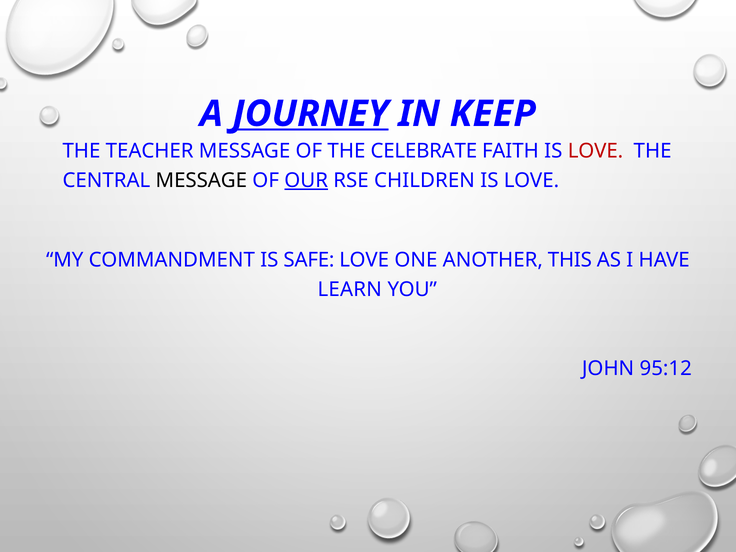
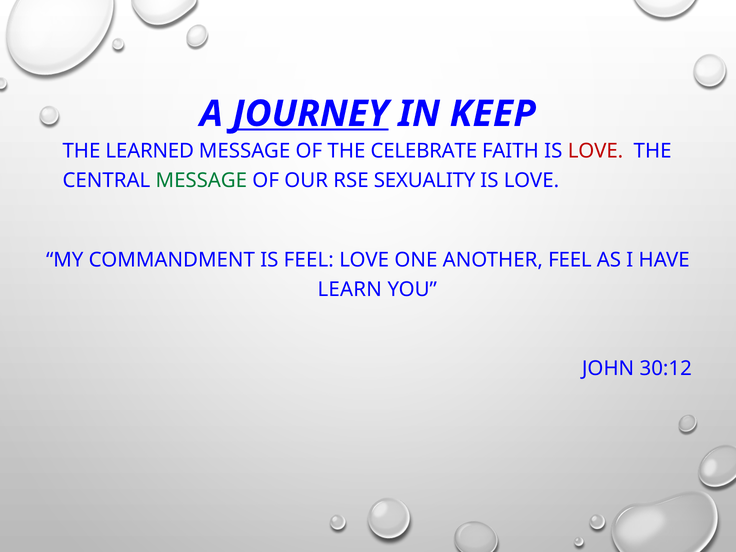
TEACHER: TEACHER -> LEARNED
MESSAGE at (201, 181) colour: black -> green
OUR underline: present -> none
CHILDREN: CHILDREN -> SEXUALITY
IS SAFE: SAFE -> FEEL
ANOTHER THIS: THIS -> FEEL
95:12: 95:12 -> 30:12
